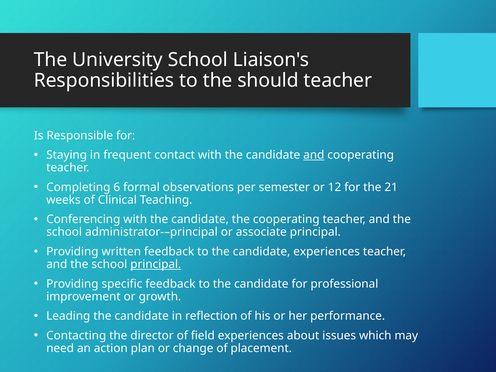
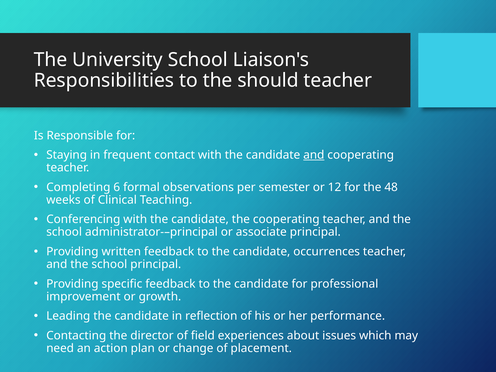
21: 21 -> 48
candidate experiences: experiences -> occurrences
principal at (156, 264) underline: present -> none
